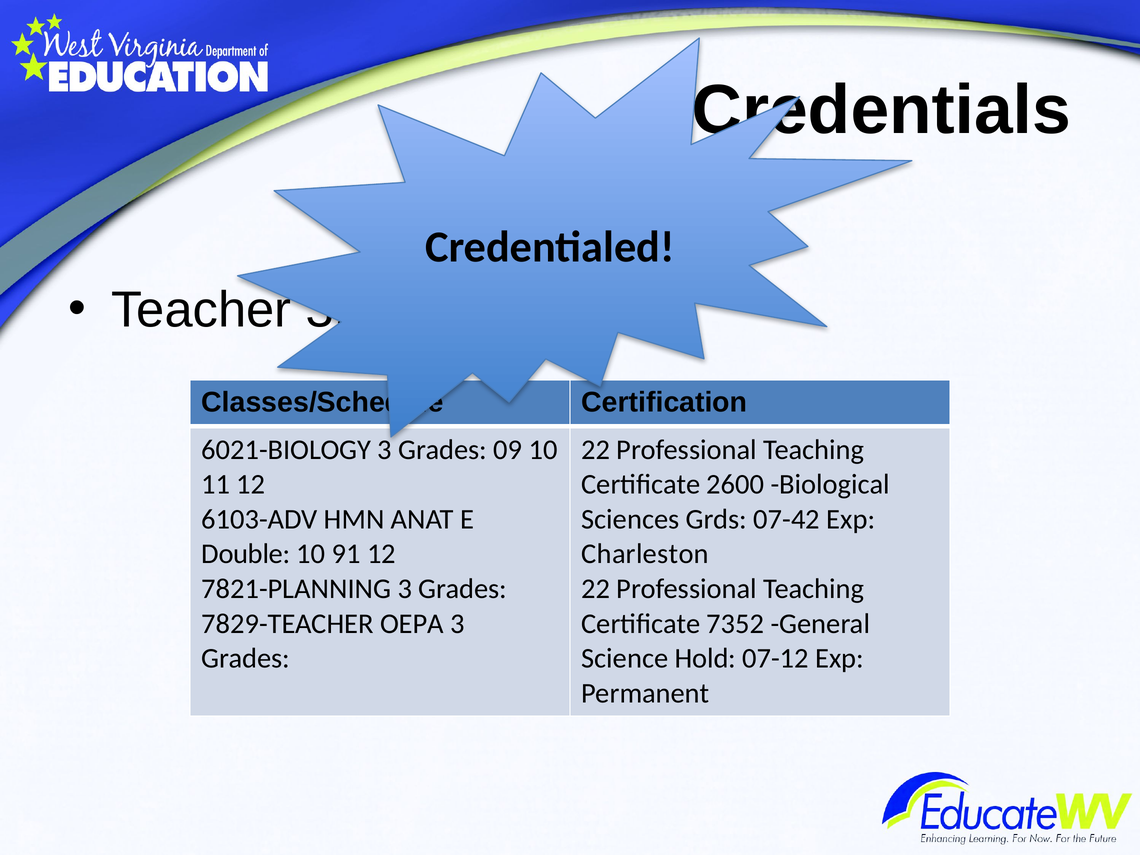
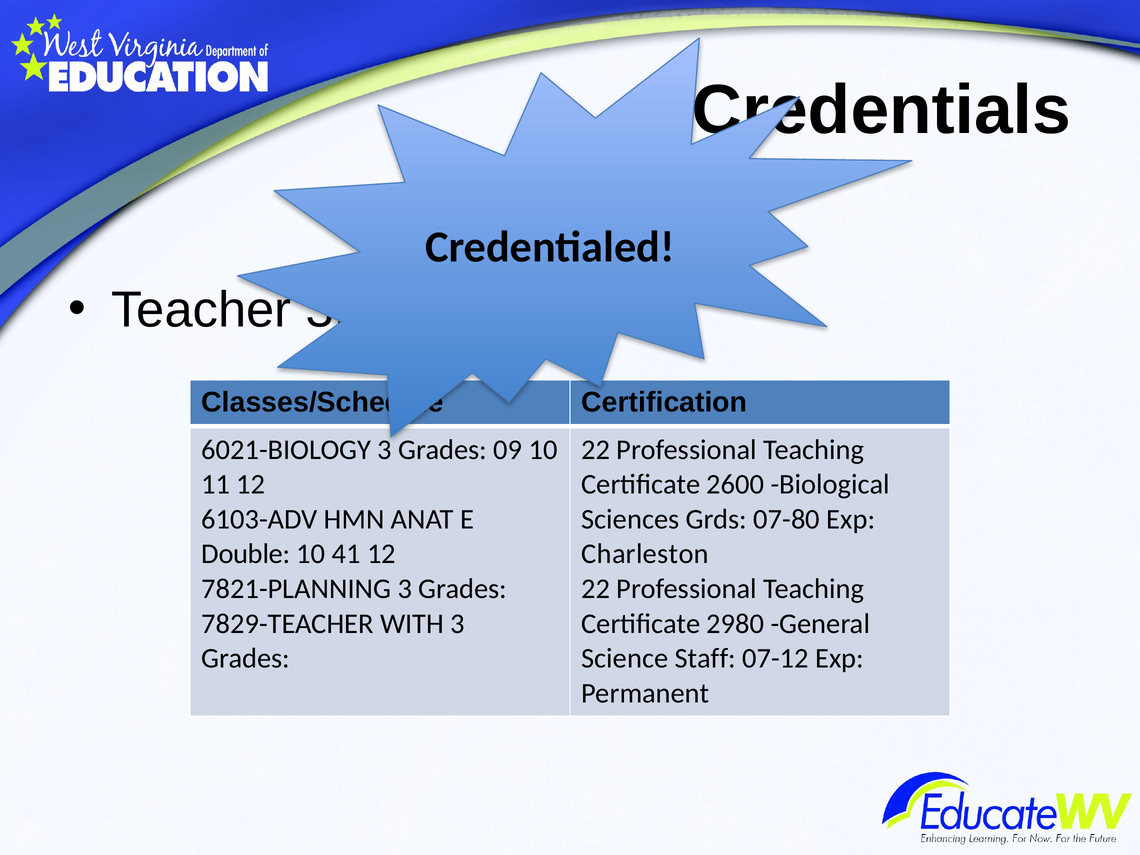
07-42: 07-42 -> 07-80
91: 91 -> 41
OEPA: OEPA -> WITH
7352: 7352 -> 2980
Hold: Hold -> Staff
